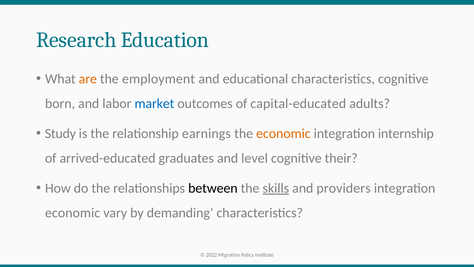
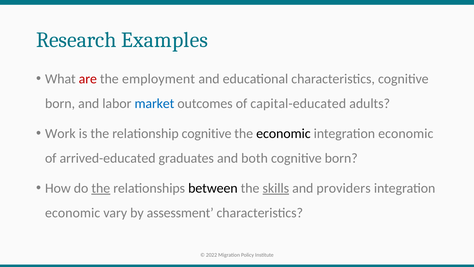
Education: Education -> Examples
are colour: orange -> red
Study: Study -> Work
relationship earnings: earnings -> cognitive
economic at (283, 133) colour: orange -> black
internship at (406, 133): internship -> economic
level: level -> both
their at (341, 158): their -> born
the at (101, 188) underline: none -> present
demanding: demanding -> assessment
